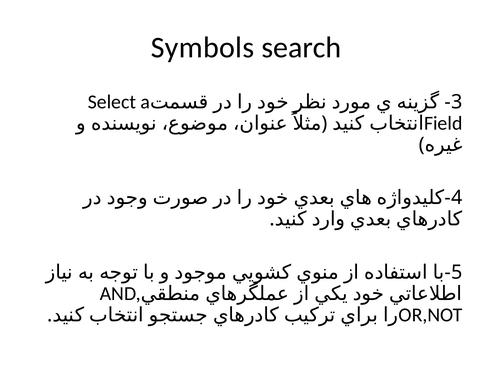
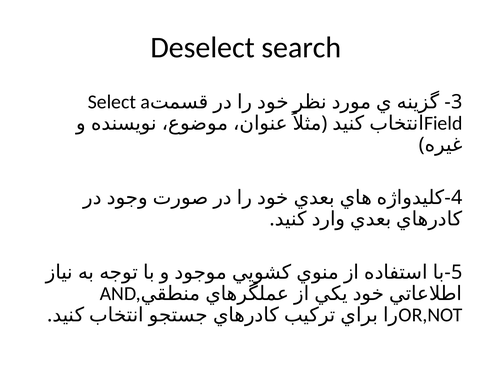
Symbols: Symbols -> Deselect
